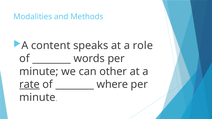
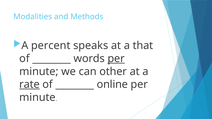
content: content -> percent
role: role -> that
per at (116, 59) underline: none -> present
where: where -> online
